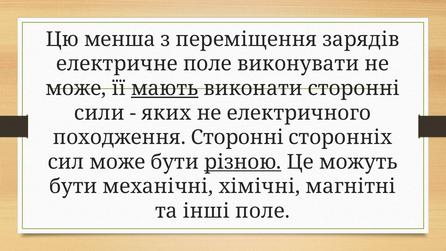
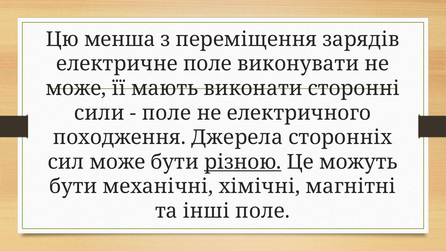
мають underline: present -> none
яких at (166, 113): яких -> поле
походження Сторонні: Сторонні -> Джерела
